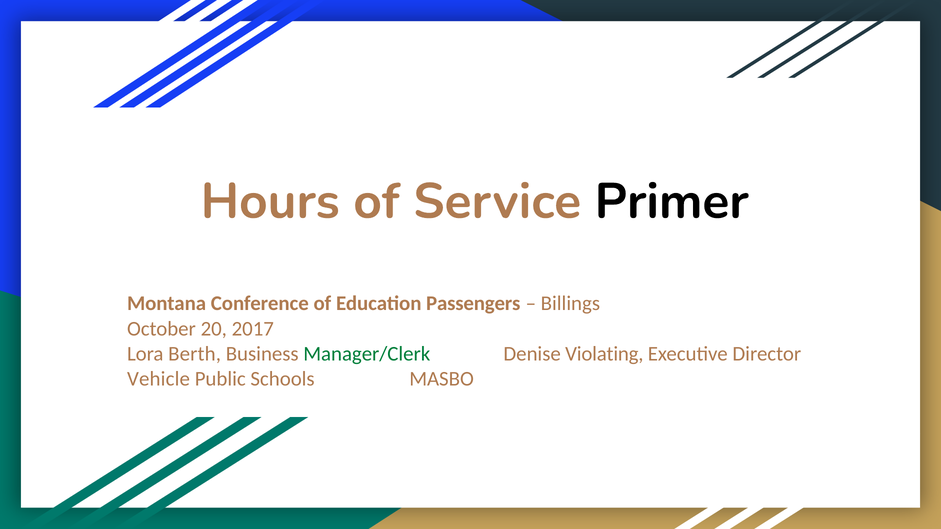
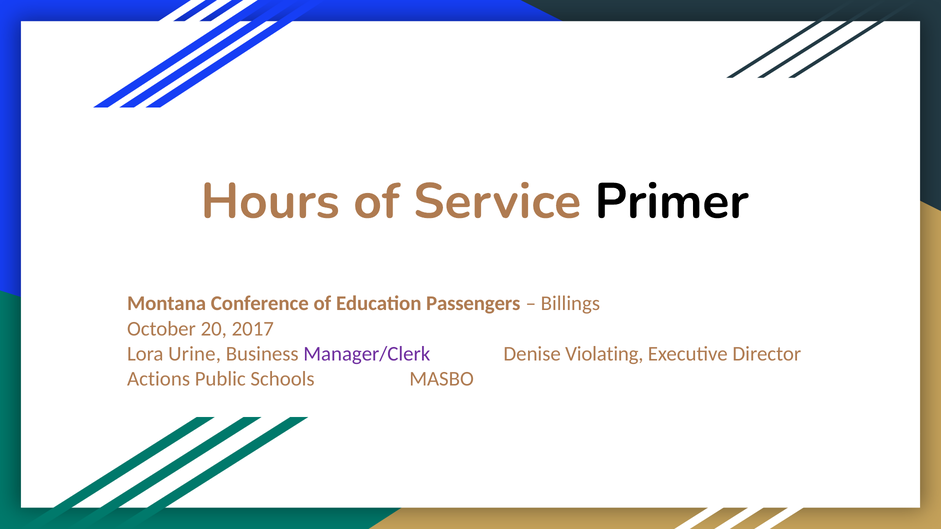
Berth: Berth -> Urine
Manager/Clerk colour: green -> purple
Vehicle: Vehicle -> Actions
